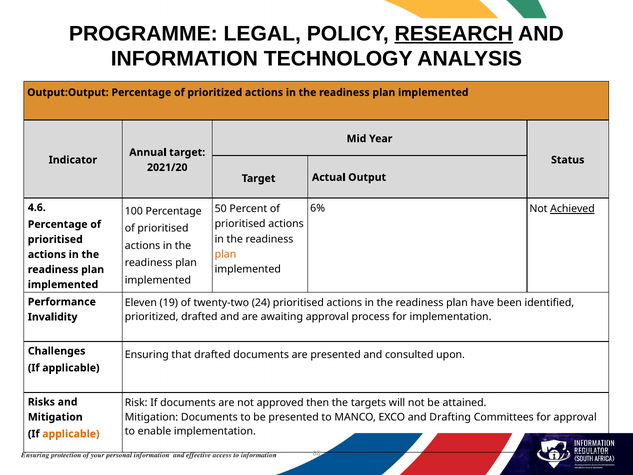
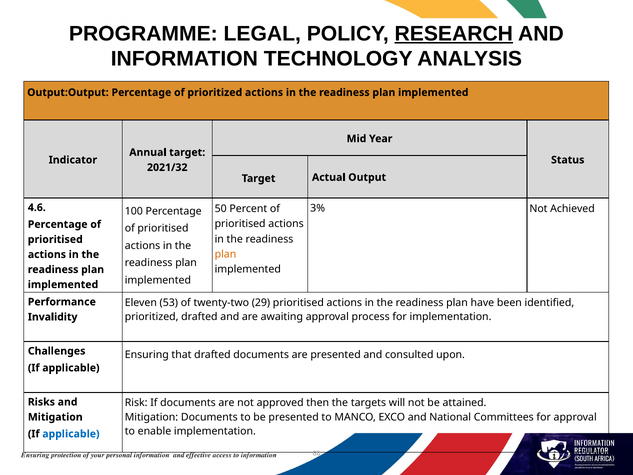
2021/20: 2021/20 -> 2021/32
6%: 6% -> 3%
Achieved underline: present -> none
19: 19 -> 53
24: 24 -> 29
Drafting: Drafting -> National
applicable at (71, 434) colour: orange -> blue
